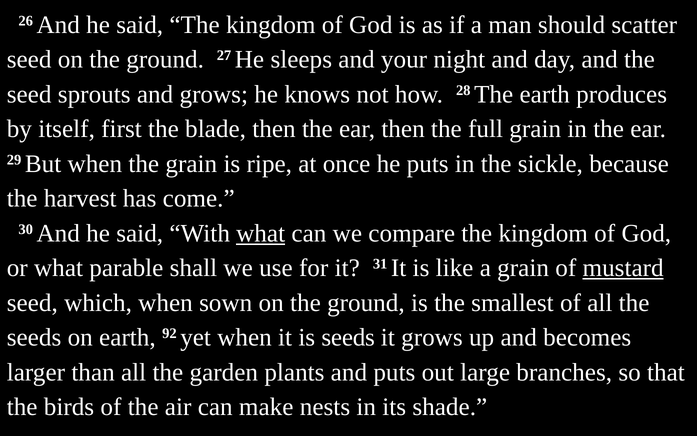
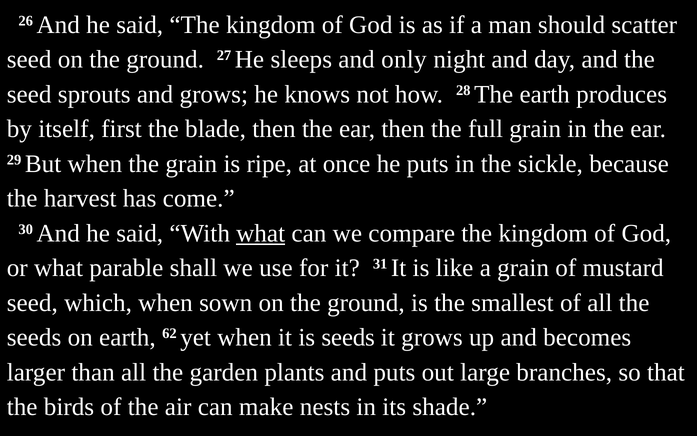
your: your -> only
mustard underline: present -> none
92: 92 -> 62
